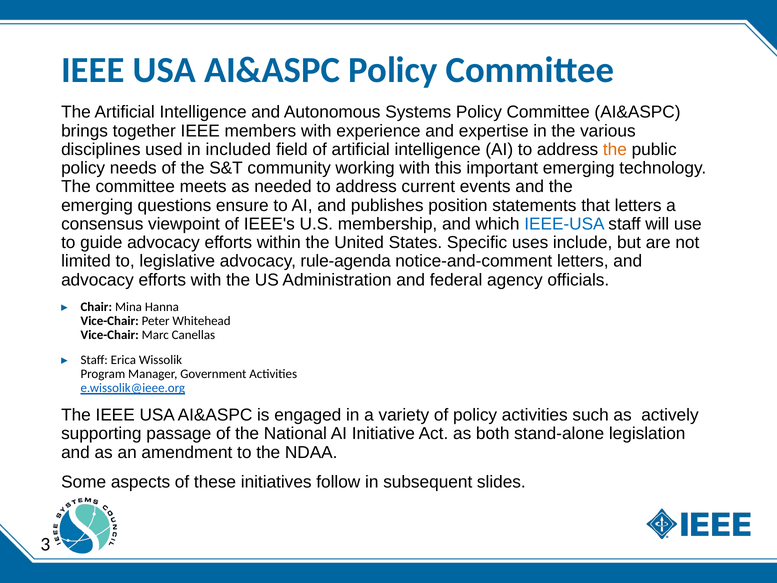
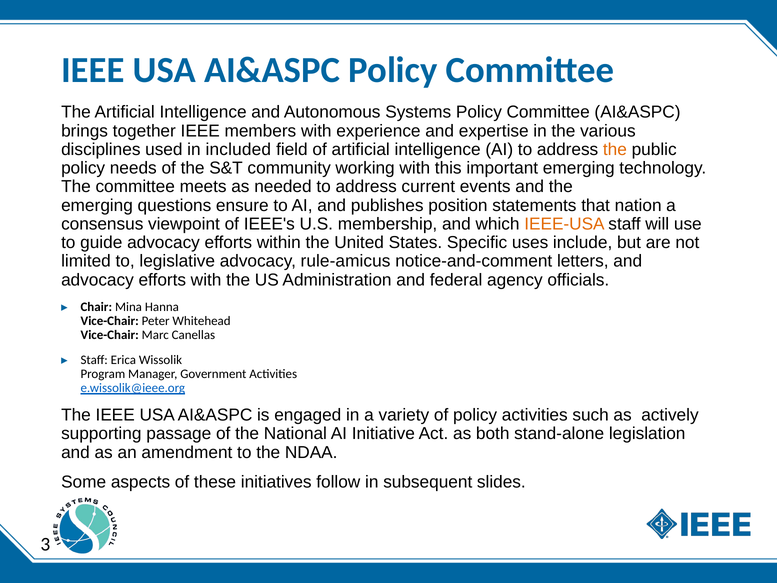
that letters: letters -> nation
IEEE-USA colour: blue -> orange
rule-agenda: rule-agenda -> rule-amicus
